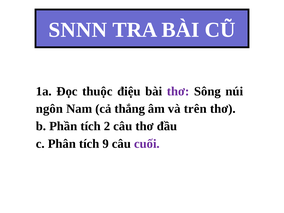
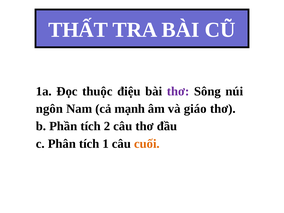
SNNN: SNNN -> THẤT
thắng: thắng -> mạnh
trên: trên -> giáo
9: 9 -> 1
cuối colour: purple -> orange
